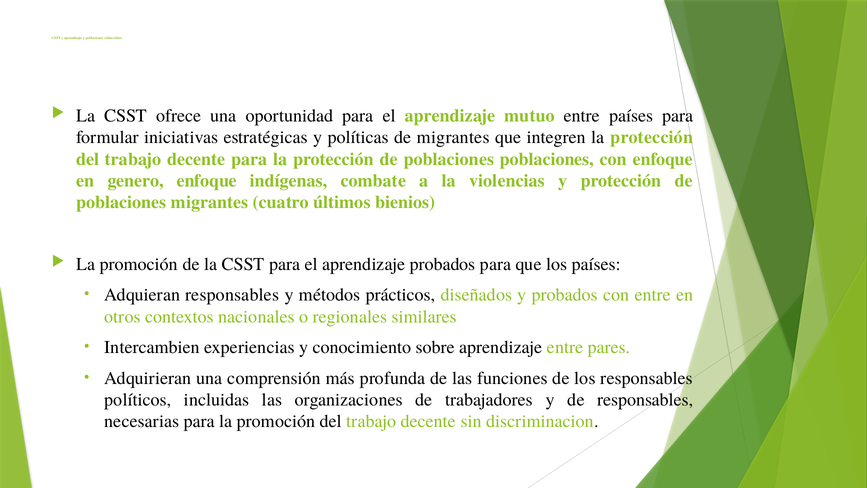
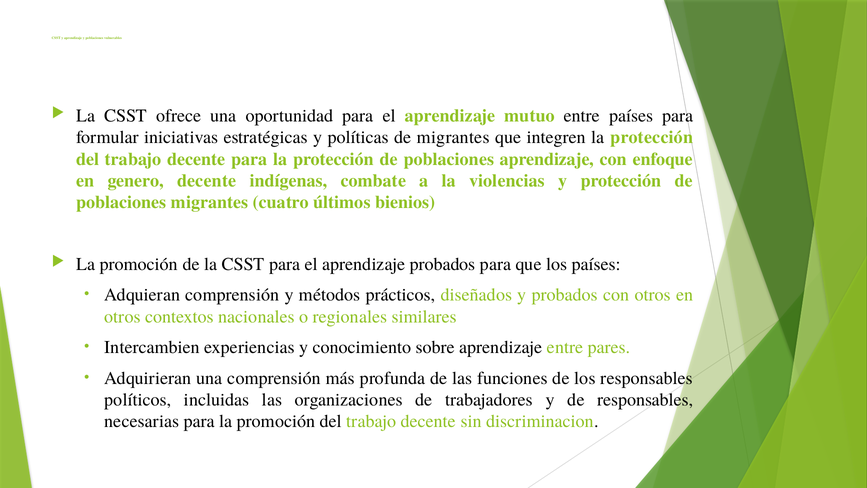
poblaciones poblaciones: poblaciones -> aprendizaje
genero enfoque: enfoque -> decente
Adquieran responsables: responsables -> comprensión
con entre: entre -> otros
